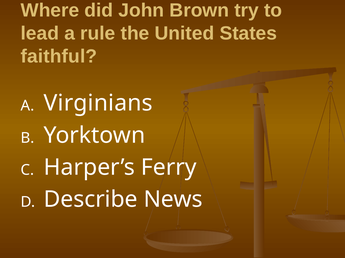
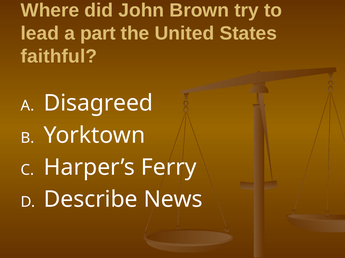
rule: rule -> part
Virginians: Virginians -> Disagreed
